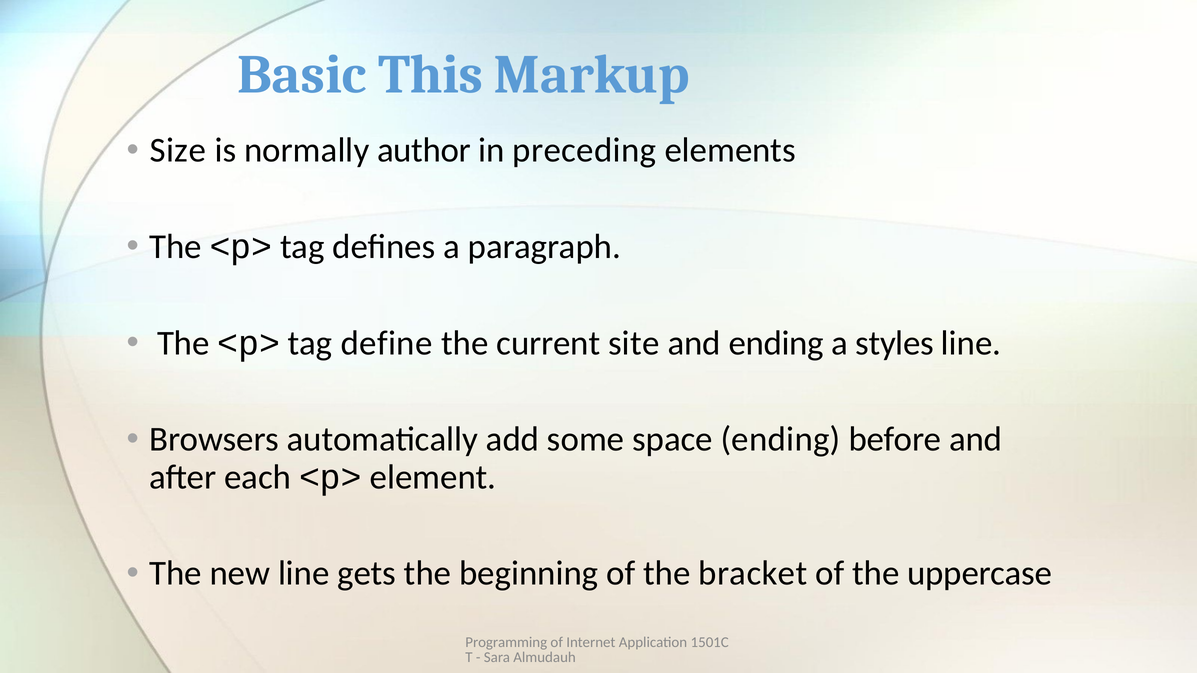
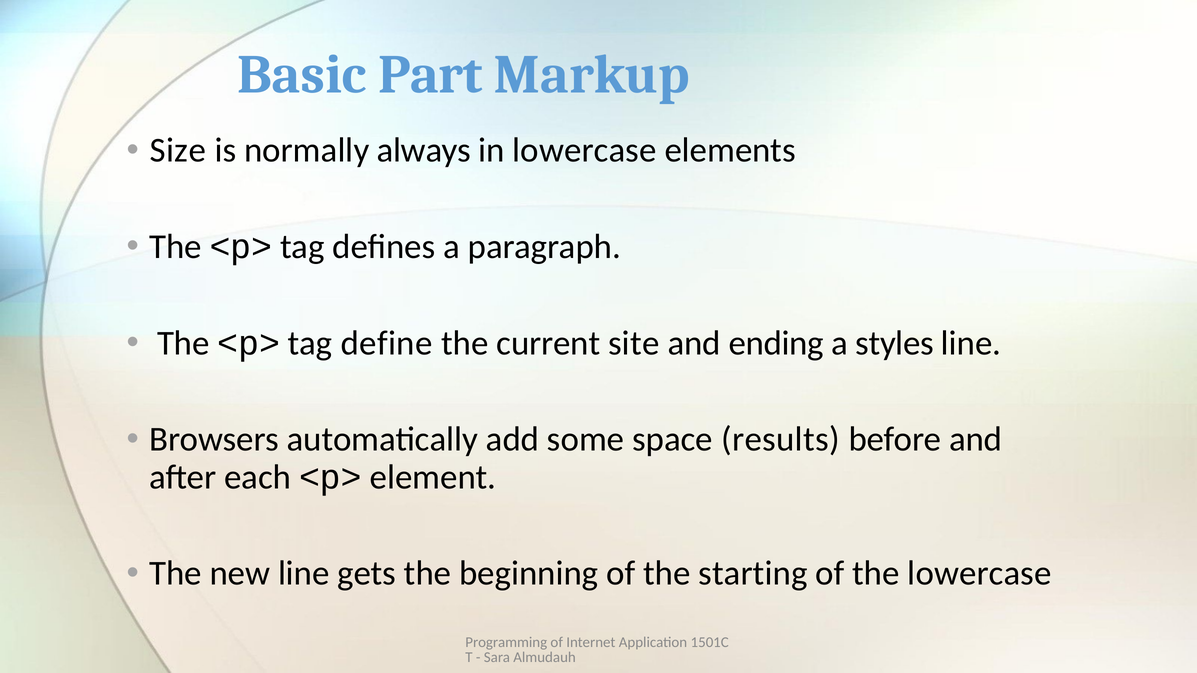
This: This -> Part
author: author -> always
in preceding: preceding -> lowercase
space ending: ending -> results
bracket: bracket -> starting
the uppercase: uppercase -> lowercase
